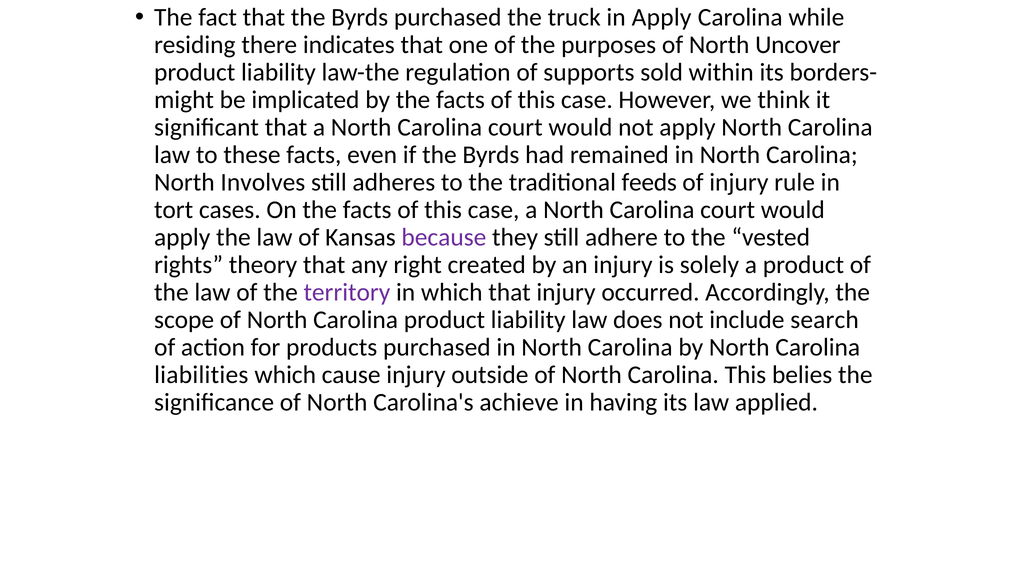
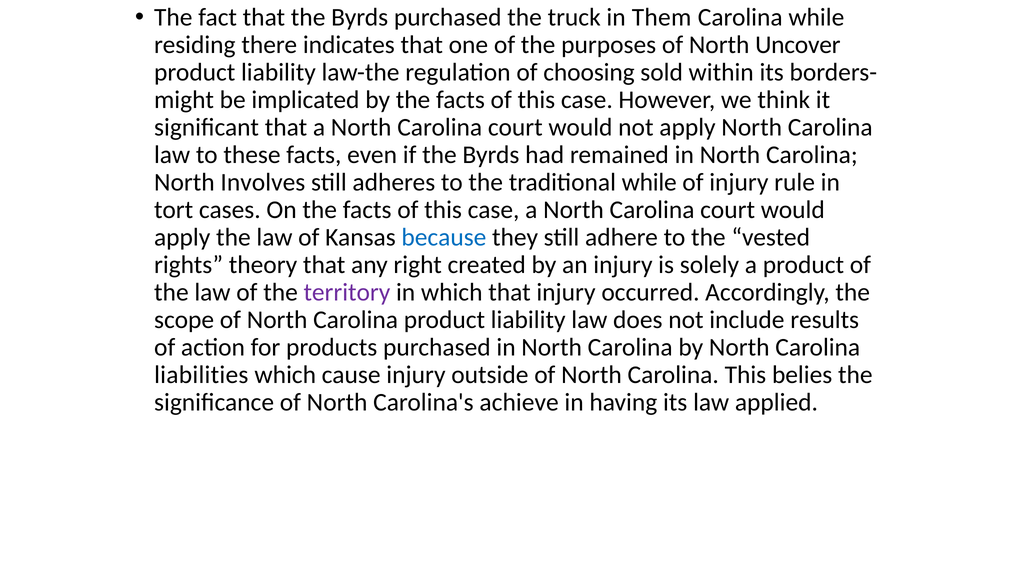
in Apply: Apply -> Them
supports: supports -> choosing
traditional feeds: feeds -> while
because colour: purple -> blue
search: search -> results
